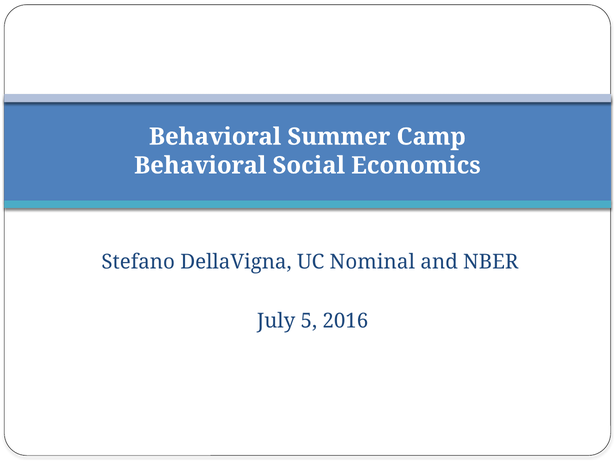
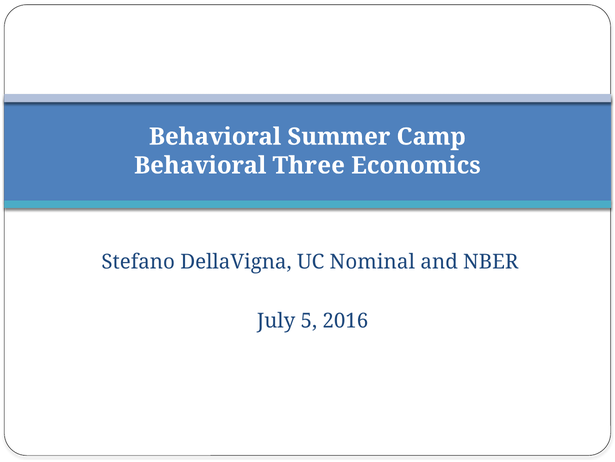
Social: Social -> Three
